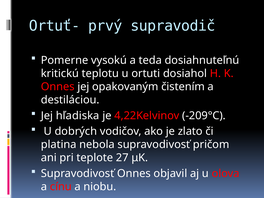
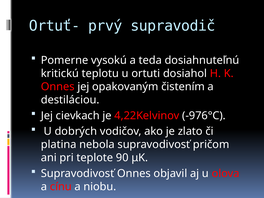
hľadiska: hľadiska -> cievkach
-209°C: -209°C -> -976°C
27: 27 -> 90
